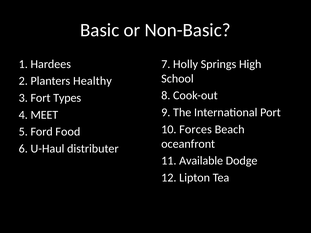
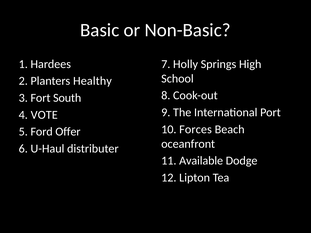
Types: Types -> South
MEET: MEET -> VOTE
Food: Food -> Offer
